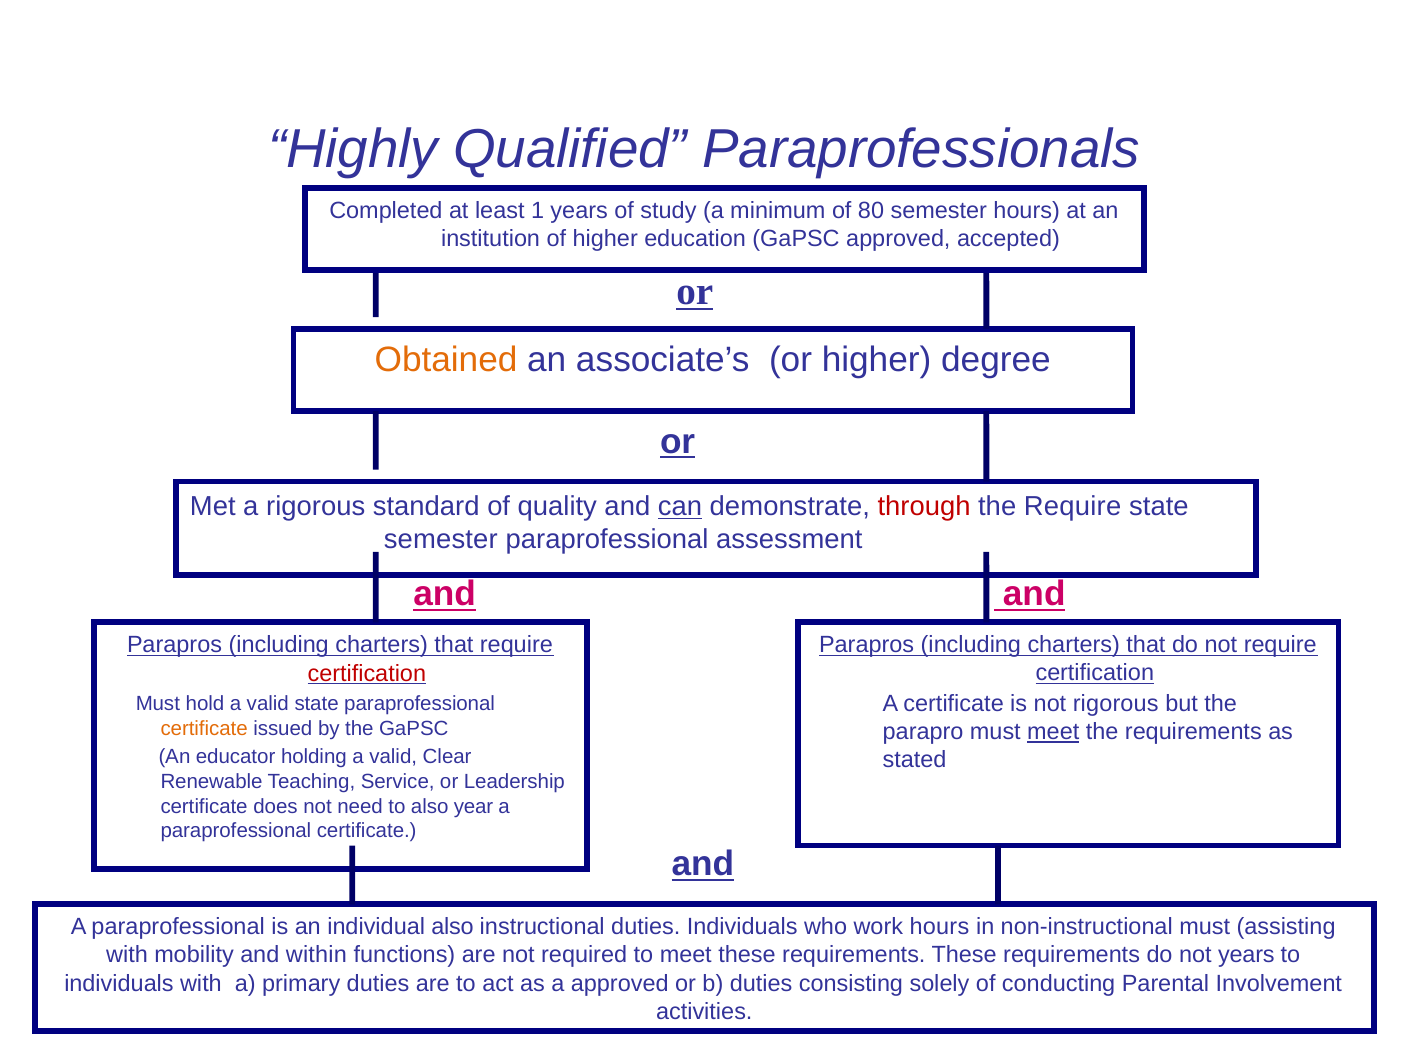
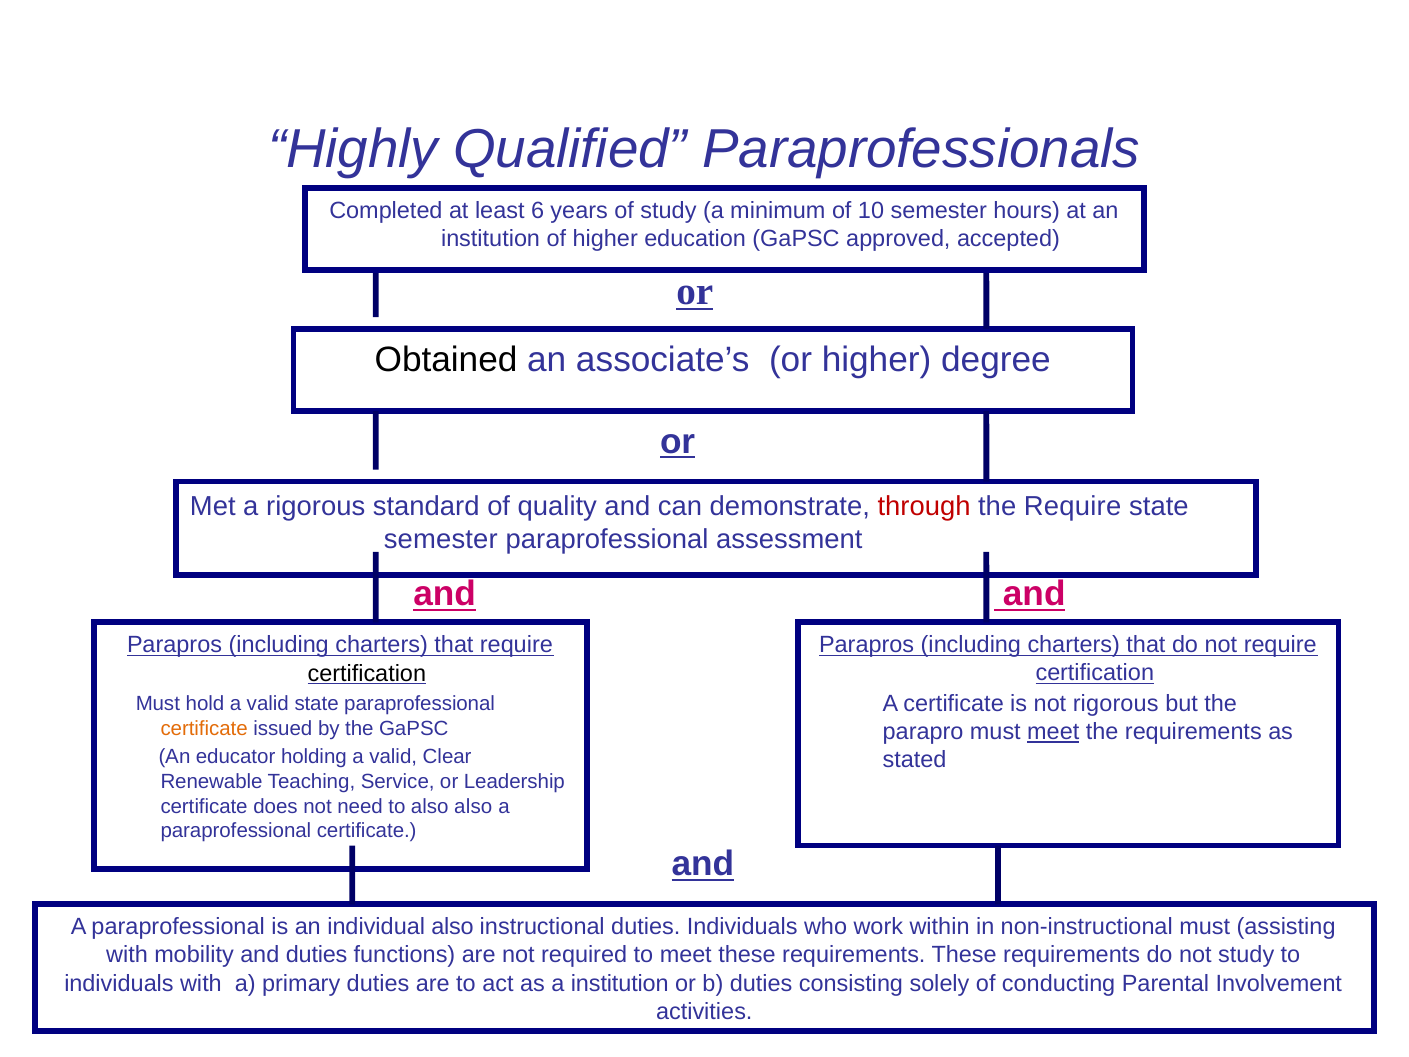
1: 1 -> 6
80: 80 -> 10
Obtained colour: orange -> black
can underline: present -> none
certification at (367, 673) colour: red -> black
also year: year -> also
work hours: hours -> within
and within: within -> duties
not years: years -> study
a approved: approved -> institution
